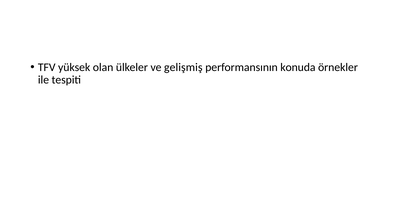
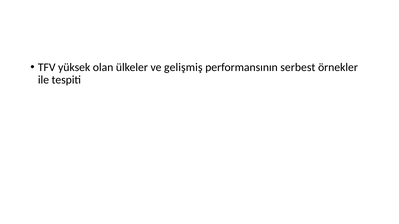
konuda: konuda -> serbest
